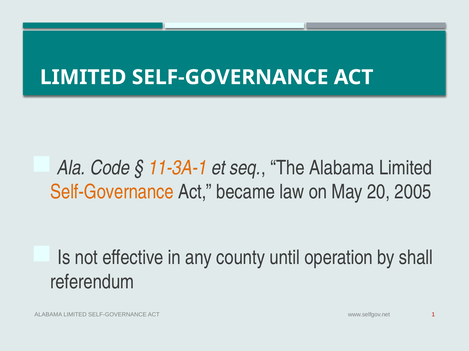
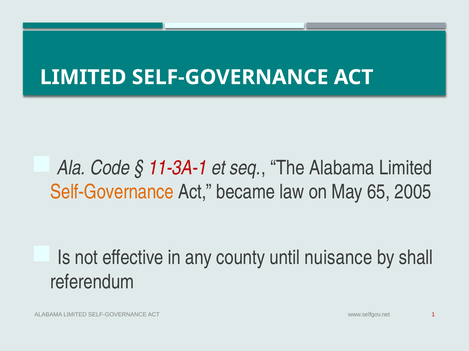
11-3A-1 colour: orange -> red
20: 20 -> 65
operation: operation -> nuisance
